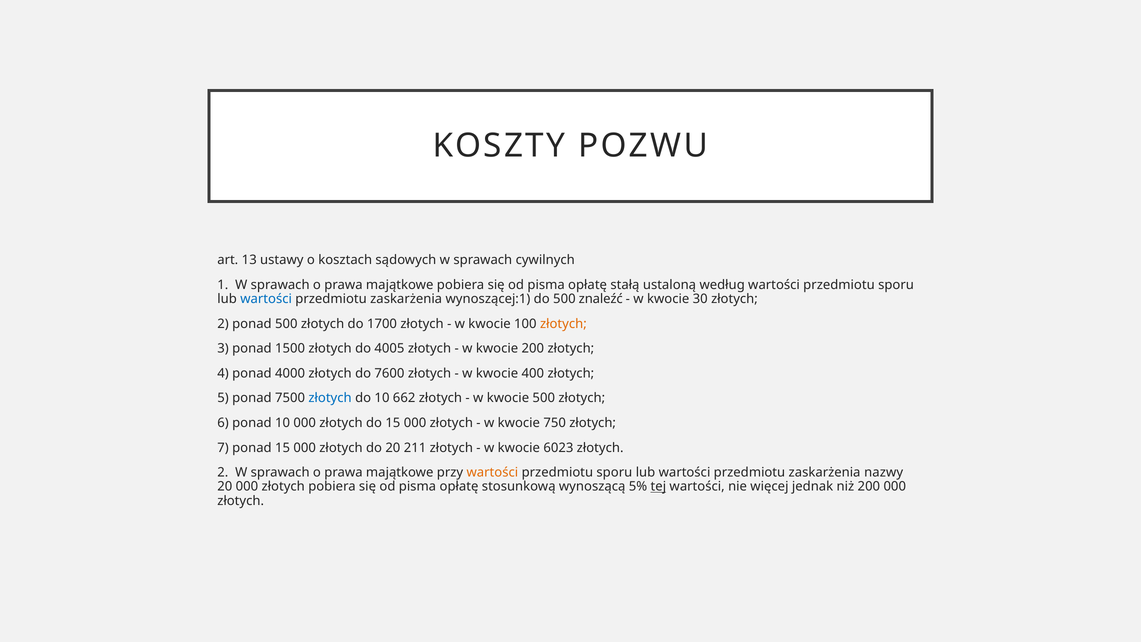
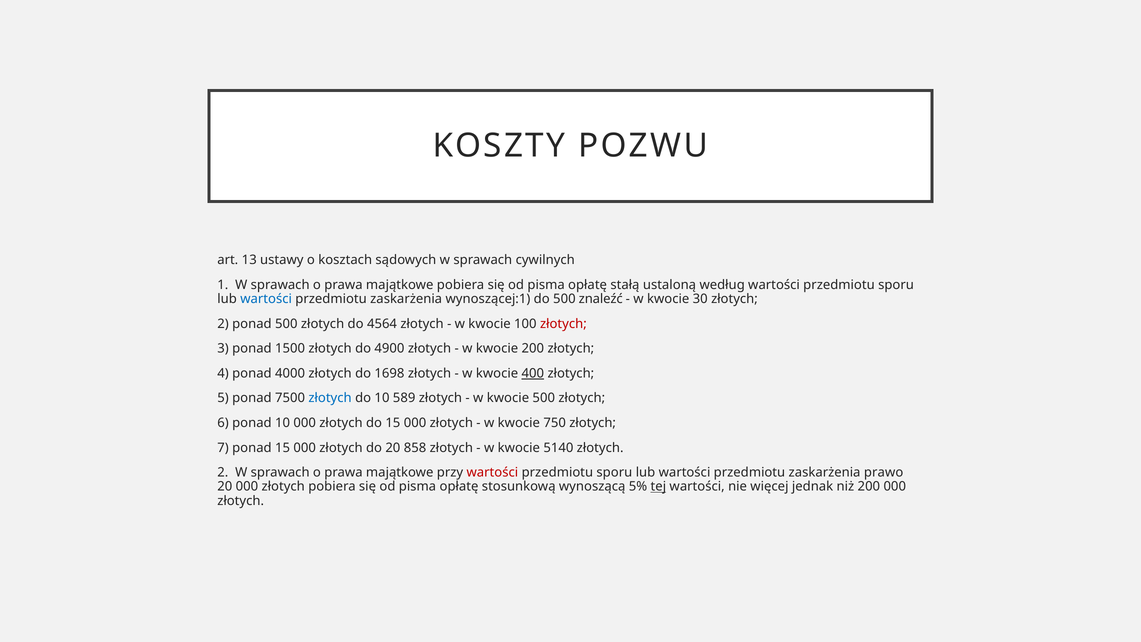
1700: 1700 -> 4564
złotych at (563, 324) colour: orange -> red
4005: 4005 -> 4900
7600: 7600 -> 1698
400 underline: none -> present
662: 662 -> 589
211: 211 -> 858
6023: 6023 -> 5140
wartości at (492, 472) colour: orange -> red
nazwy: nazwy -> prawo
